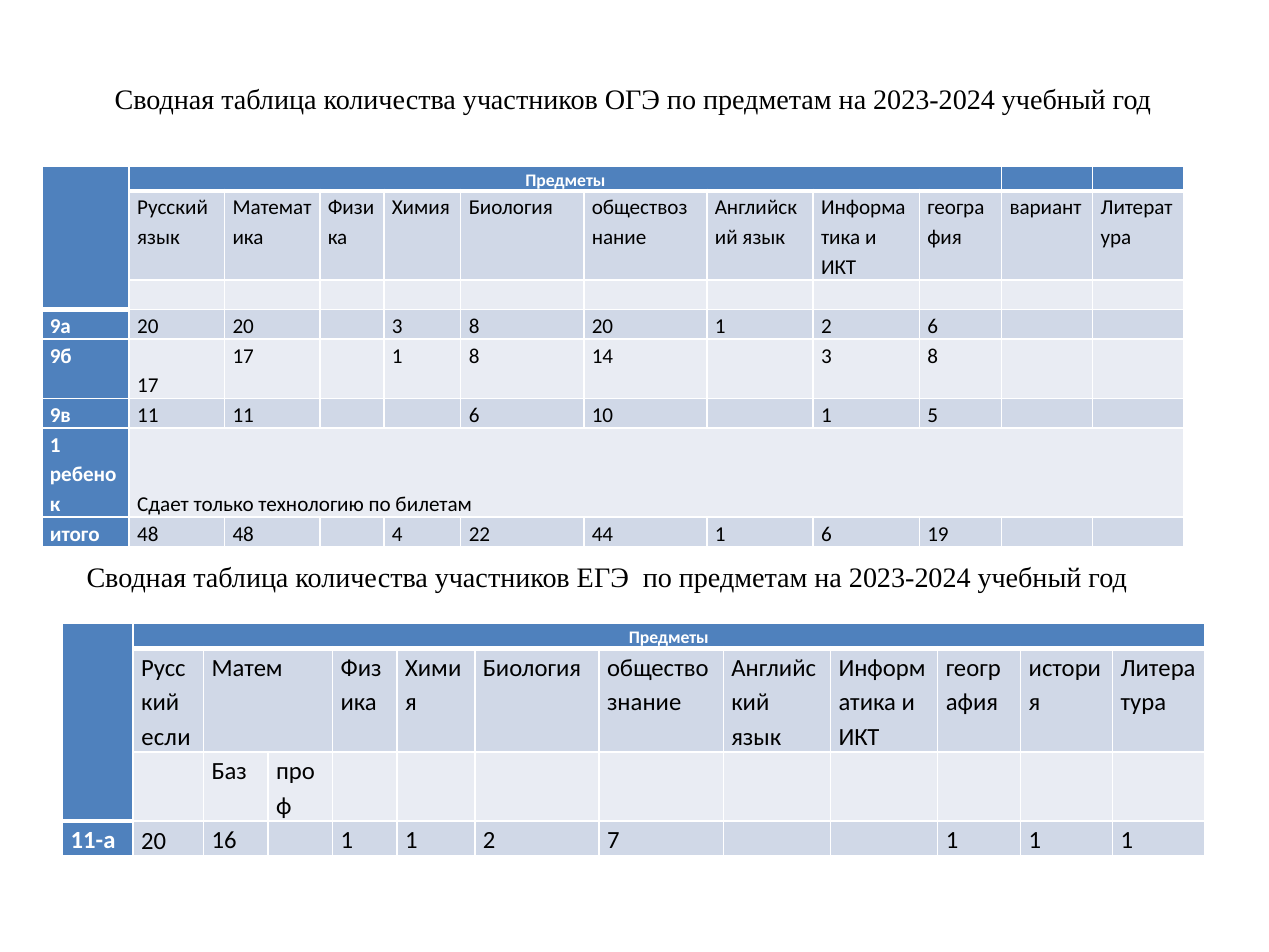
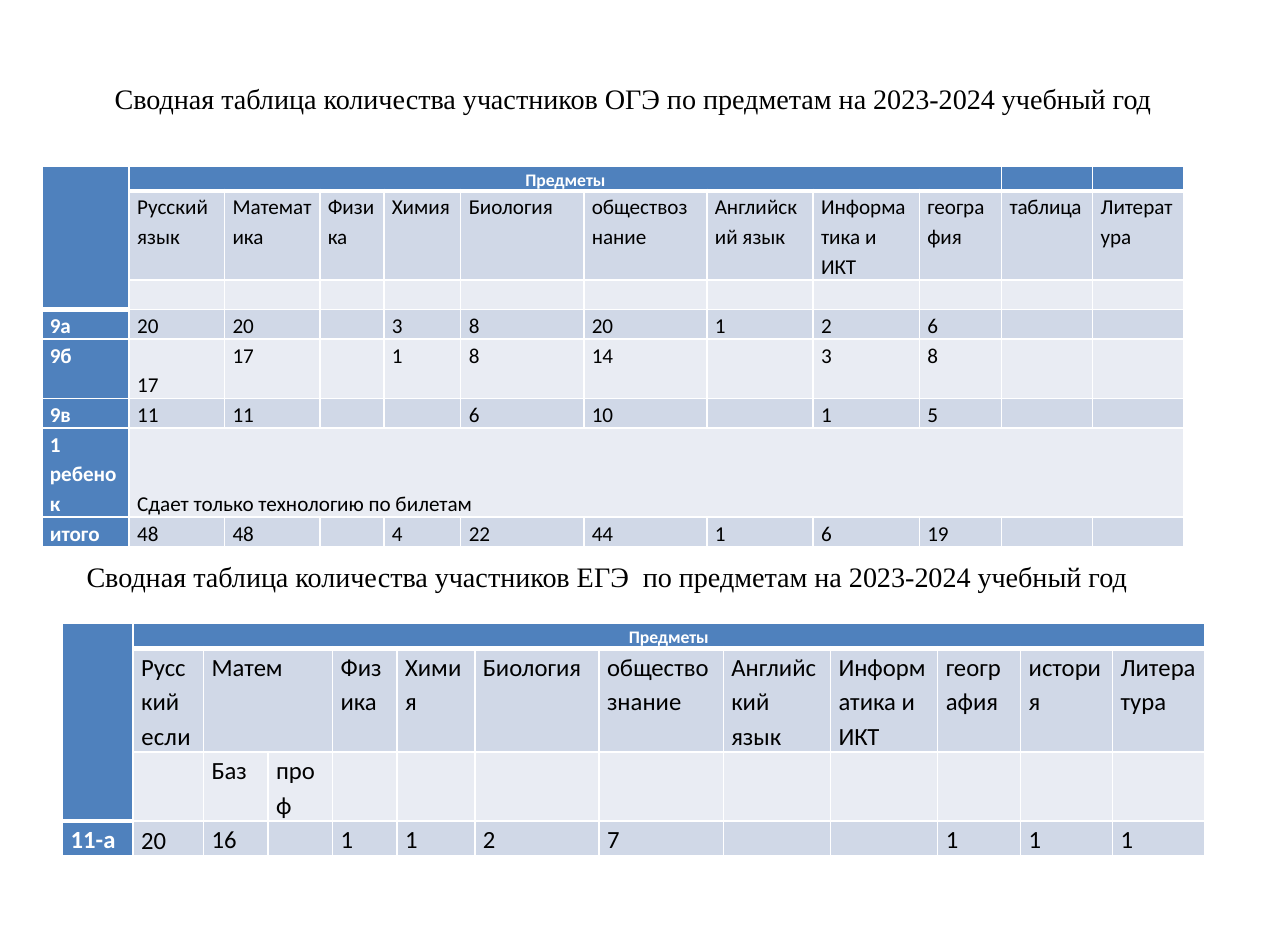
вариант at (1046, 208): вариант -> таблица
